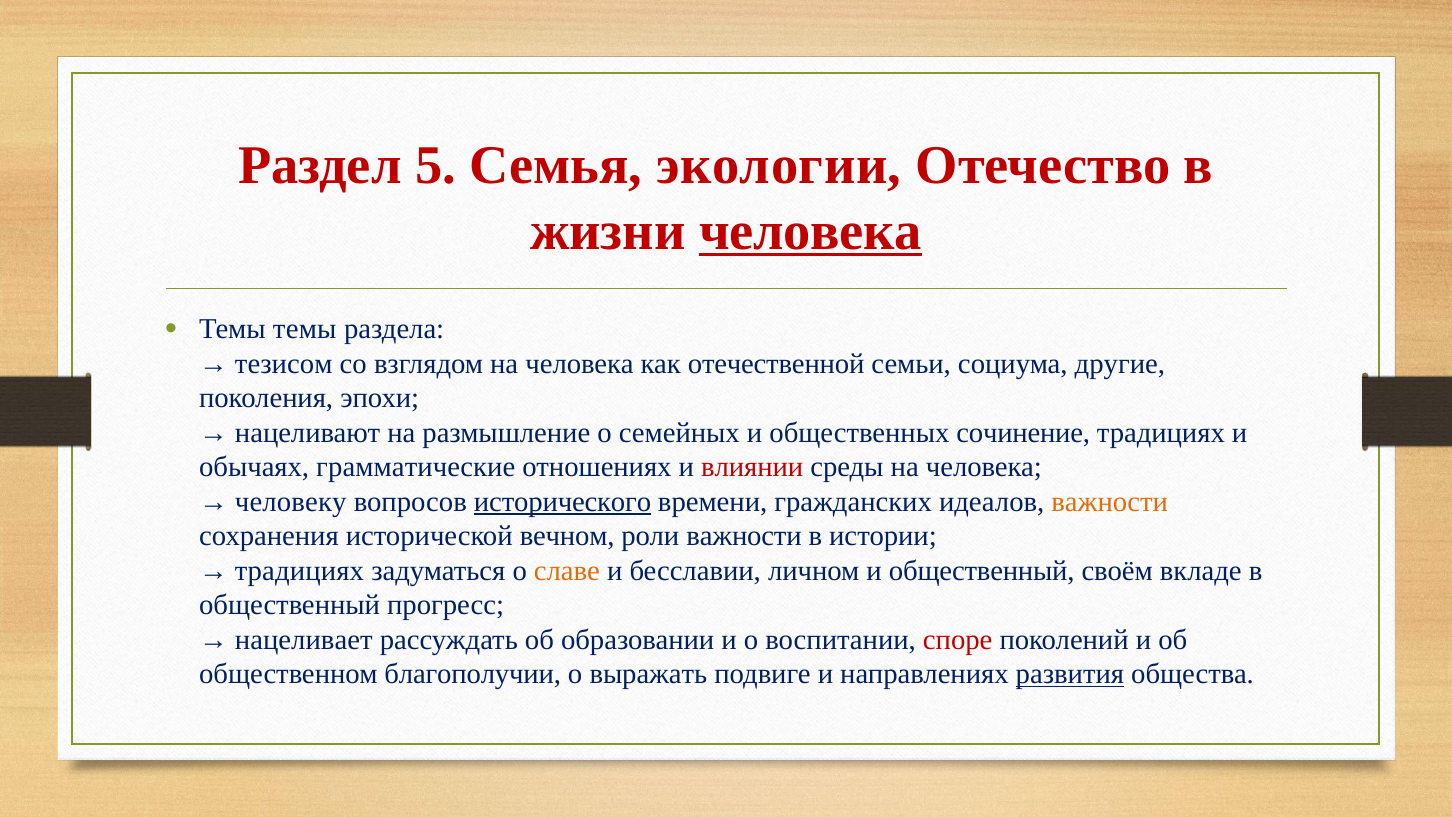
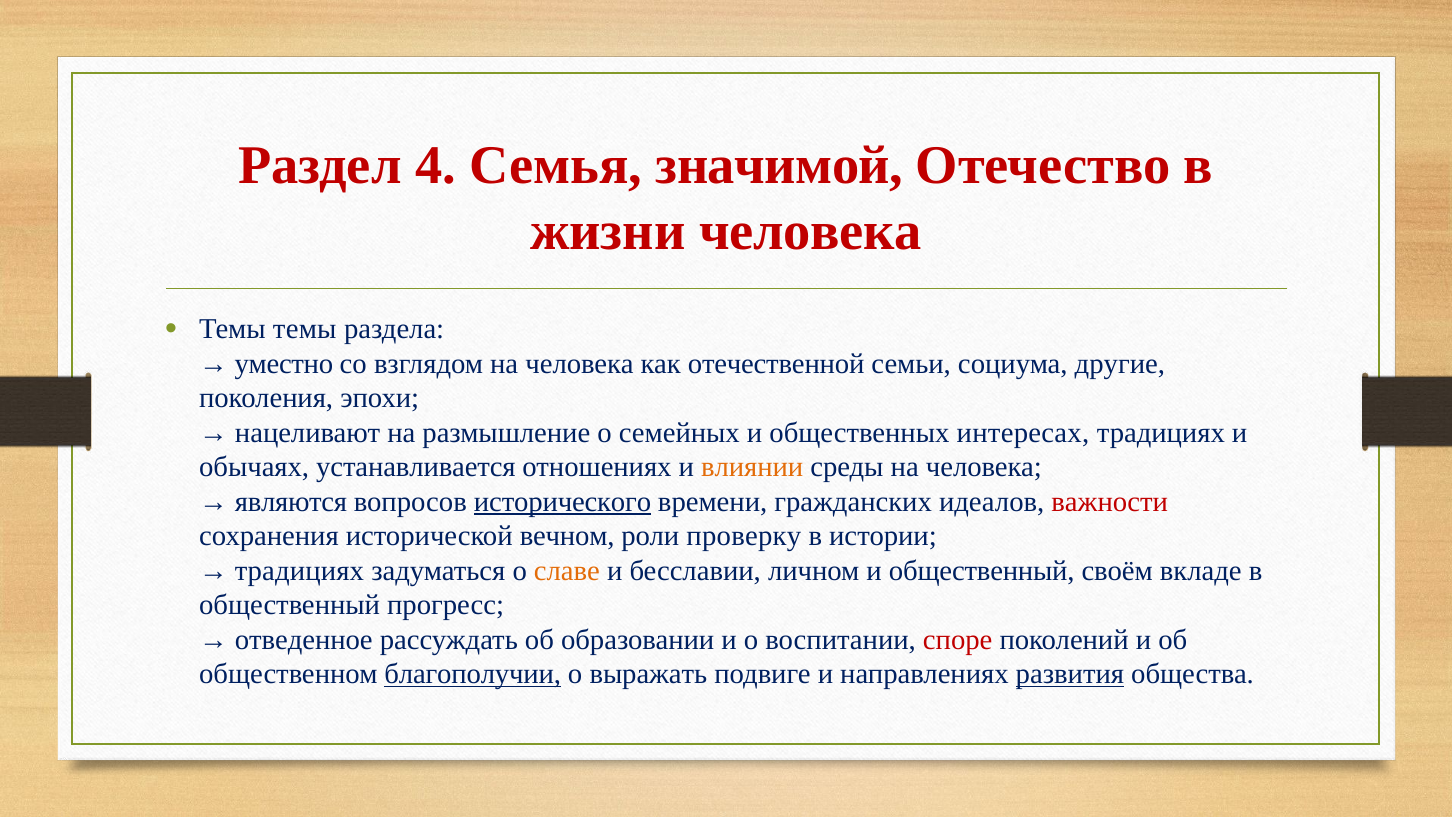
5: 5 -> 4
экологии: экологии -> значимой
человека at (810, 231) underline: present -> none
тезисом: тезисом -> уместно
сочинение: сочинение -> интересах
грамматические: грамматические -> устанавливается
влиянии colour: red -> orange
человеку: человеку -> являются
важности at (1110, 502) colour: orange -> red
роли важности: важности -> проверку
нацеливает: нацеливает -> отведенное
благополучии underline: none -> present
